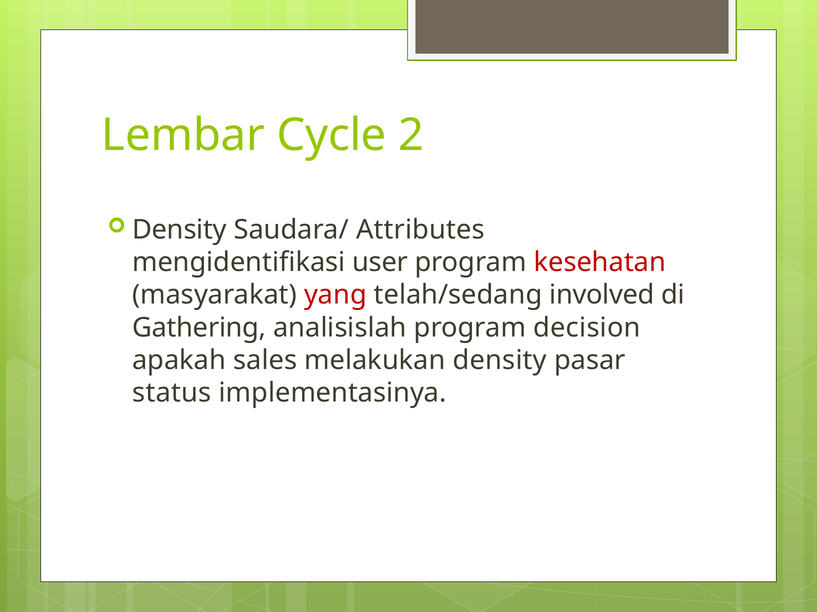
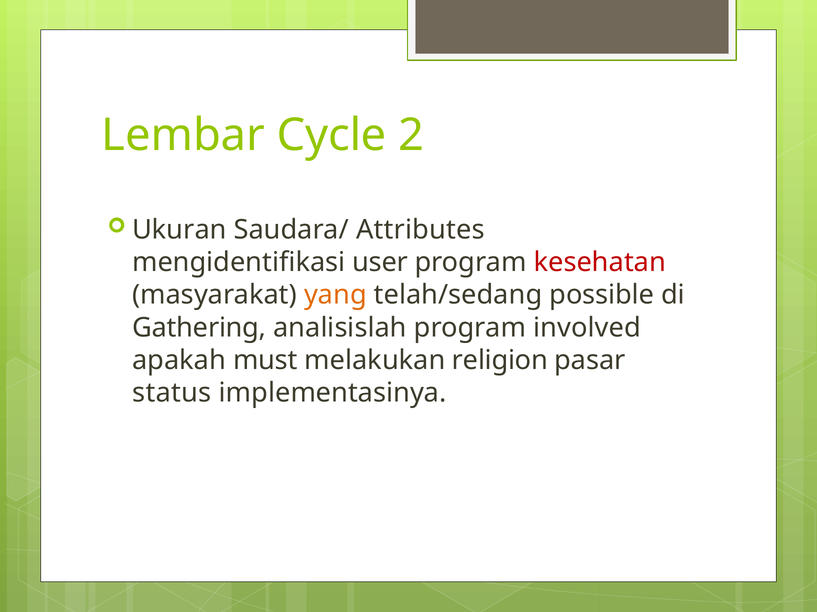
Density at (179, 230): Density -> Ukuran
yang colour: red -> orange
involved: involved -> possible
decision: decision -> involved
sales: sales -> must
melakukan density: density -> religion
